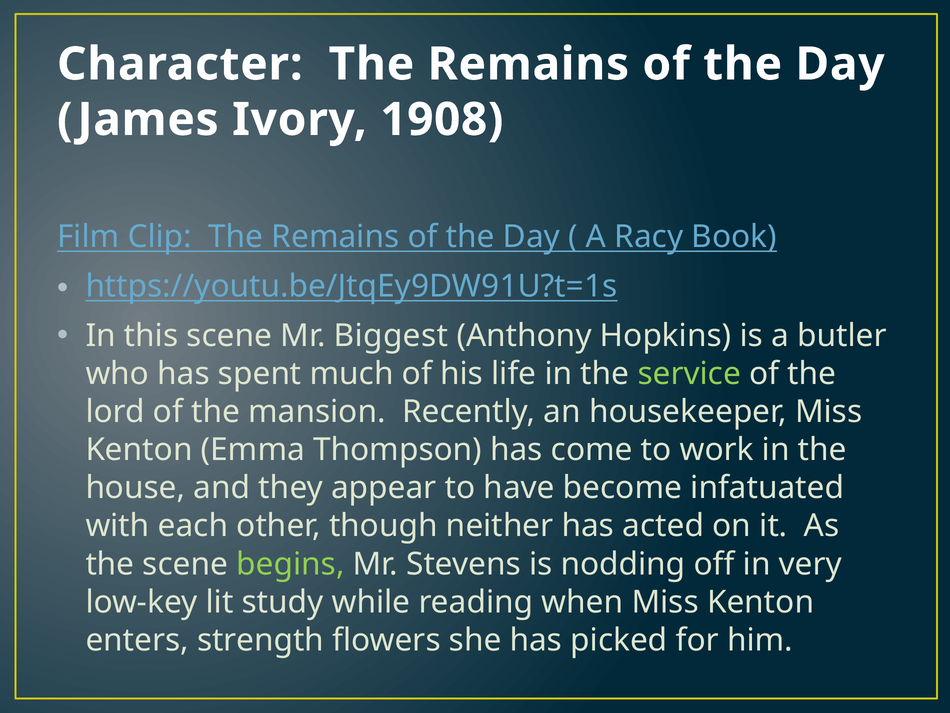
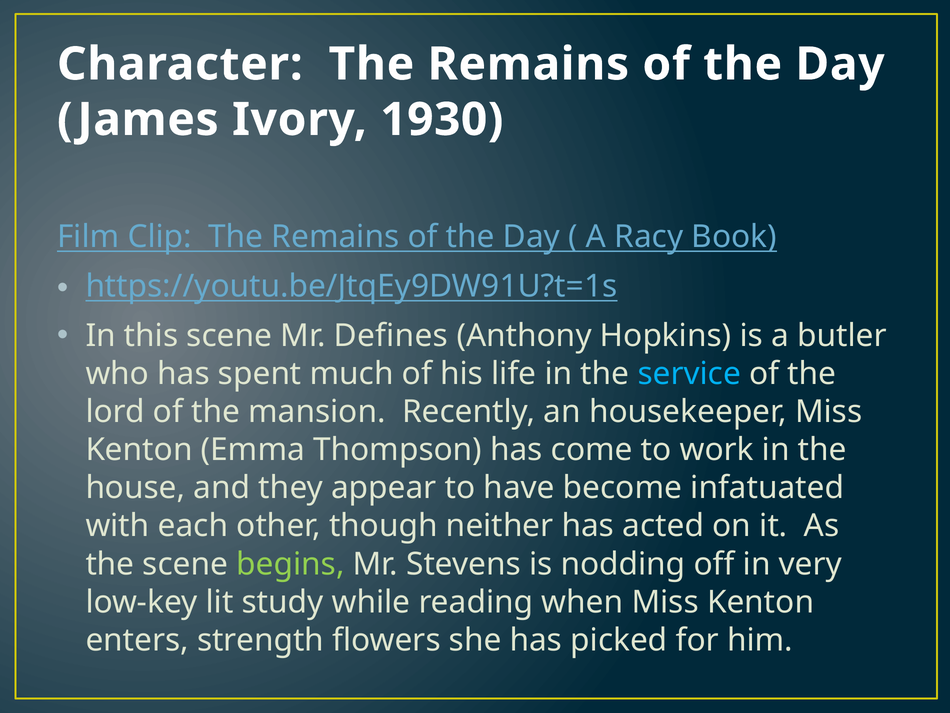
1908: 1908 -> 1930
Biggest: Biggest -> Defines
service colour: light green -> light blue
